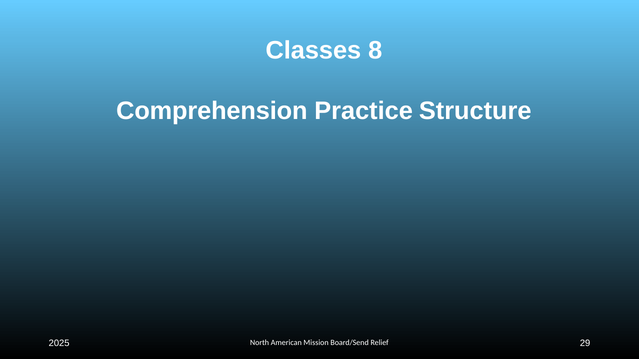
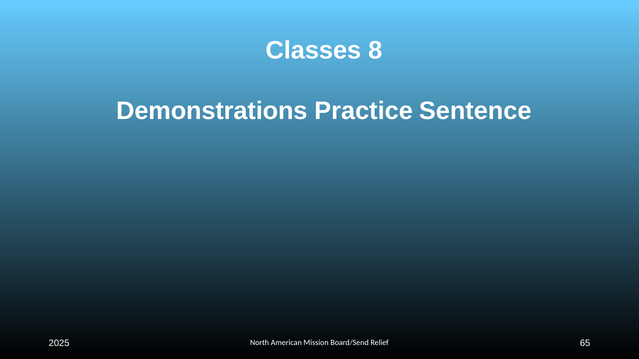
Comprehension: Comprehension -> Demonstrations
Structure: Structure -> Sentence
29: 29 -> 65
